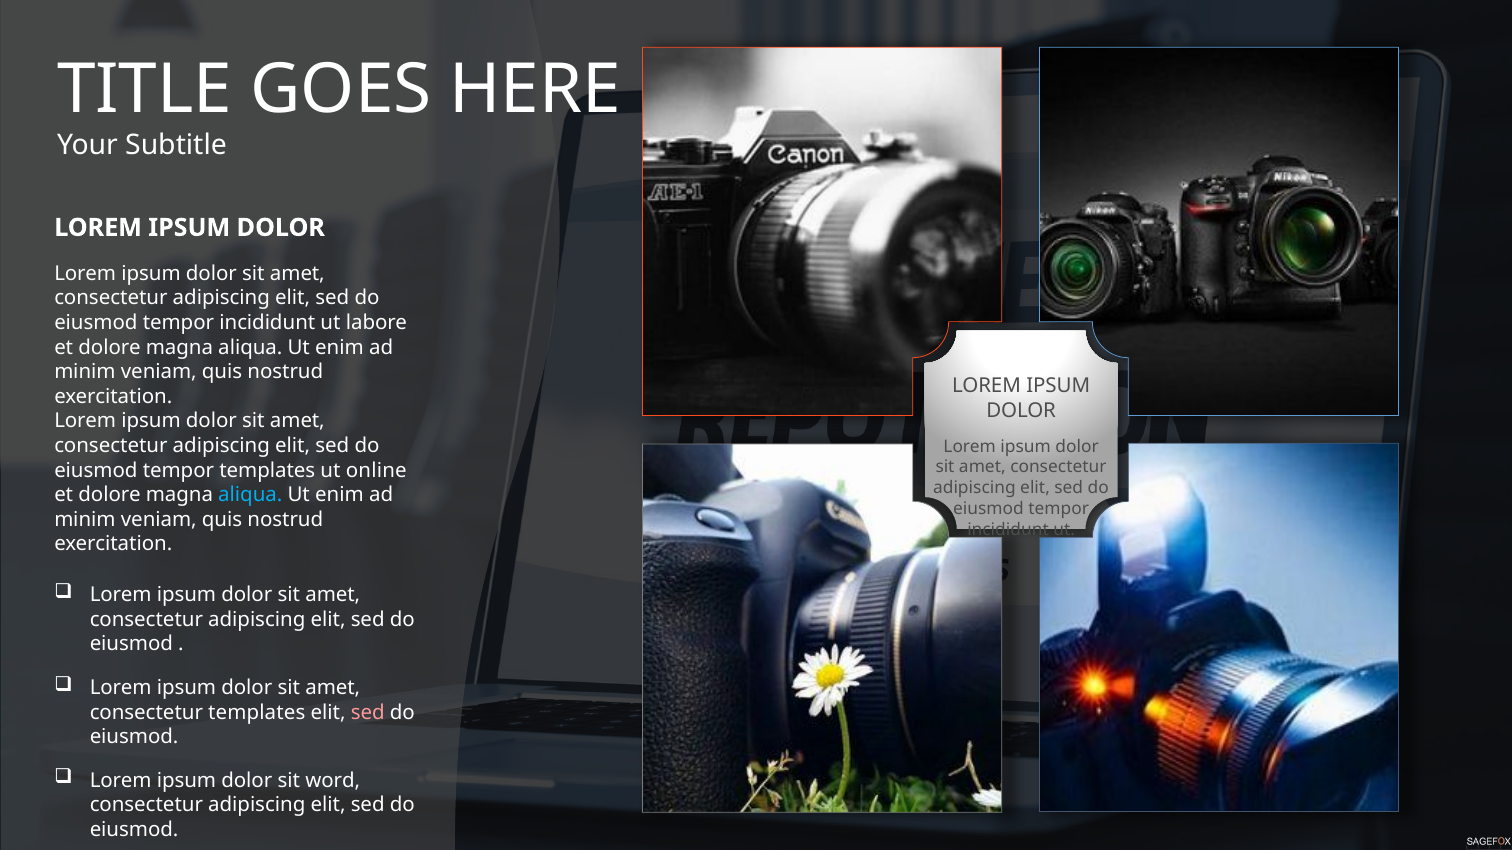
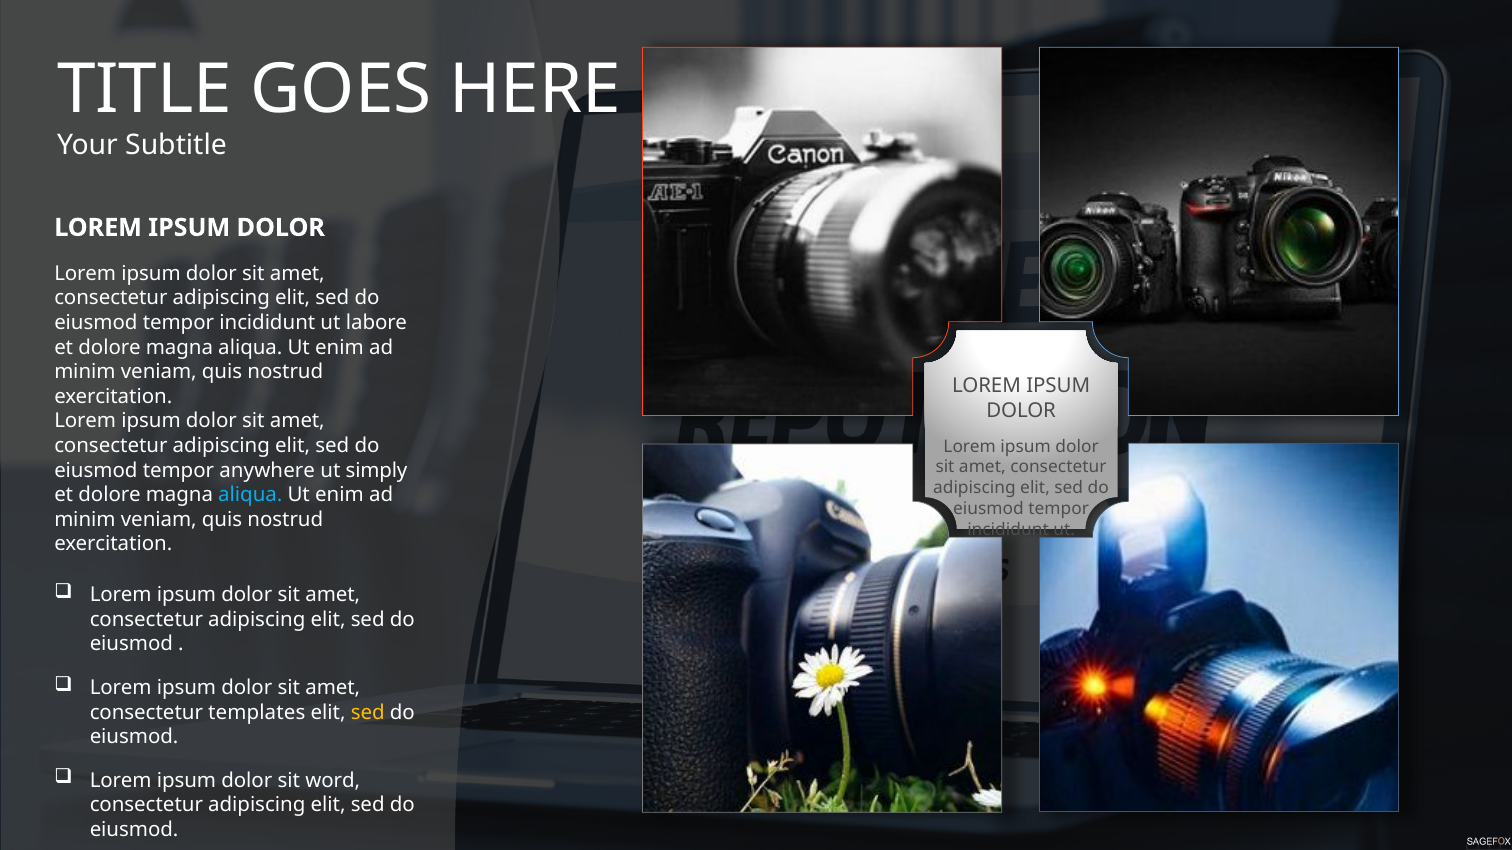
tempor templates: templates -> anywhere
online: online -> simply
sed at (368, 713) colour: pink -> yellow
